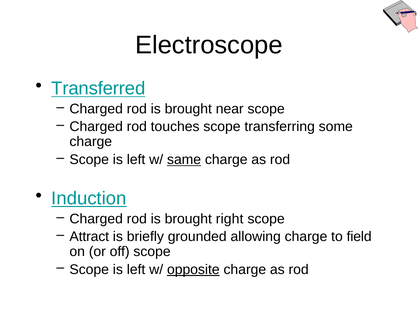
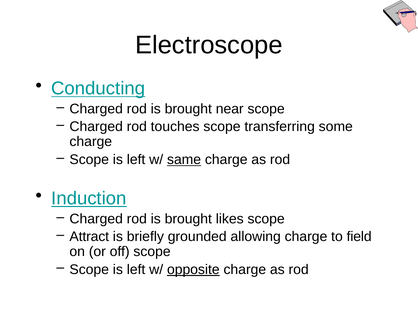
Transferred: Transferred -> Conducting
right: right -> likes
